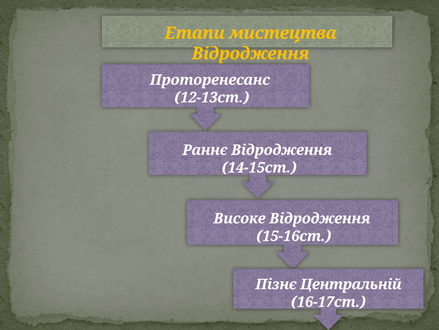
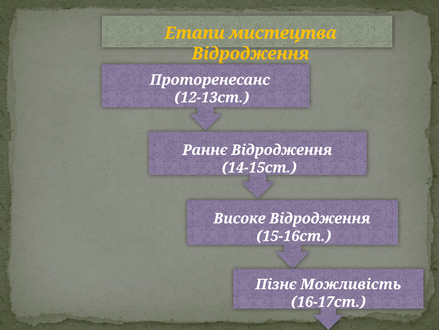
Центральній: Центральній -> Можливість
